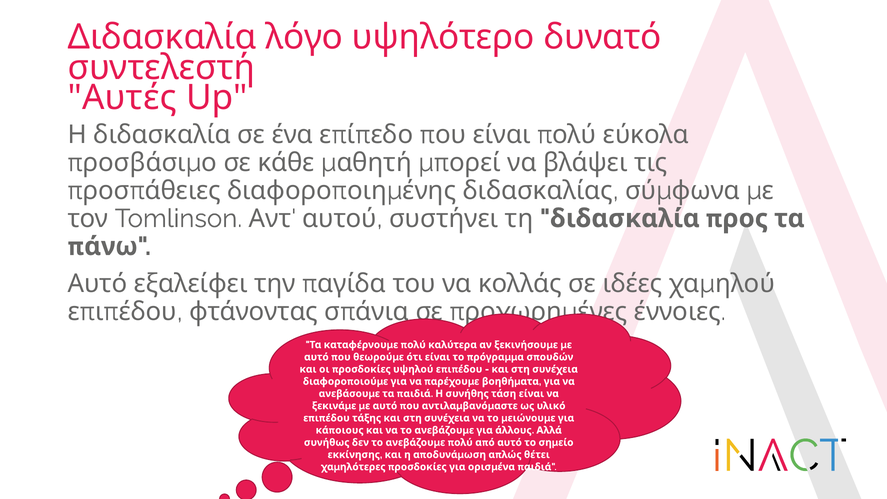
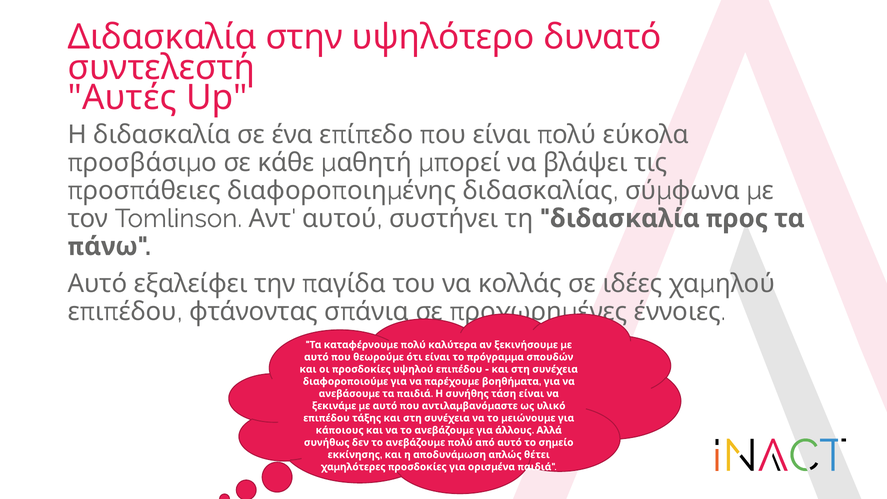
λόγο: λόγο -> στην
